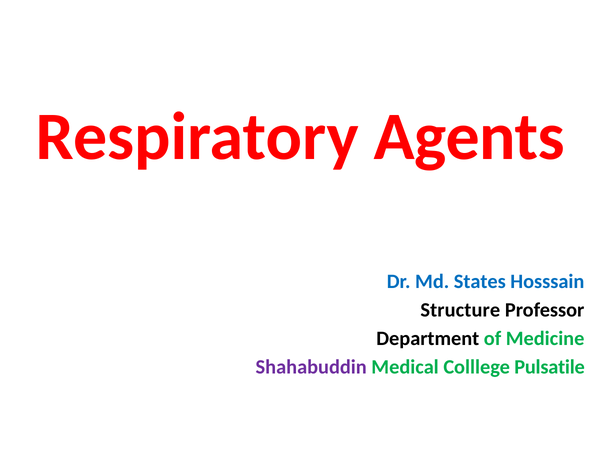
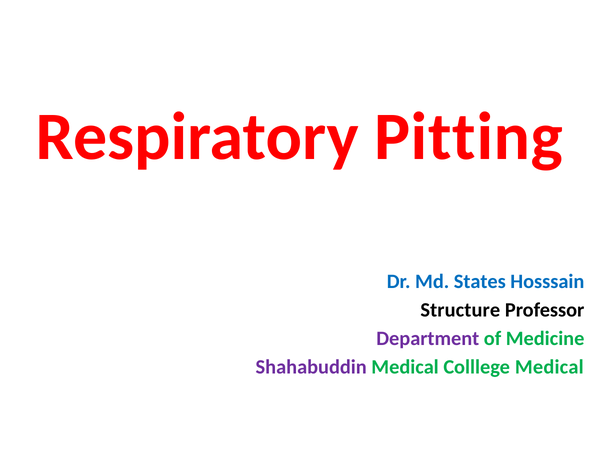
Agents: Agents -> Pitting
Department colour: black -> purple
Colllege Pulsatile: Pulsatile -> Medical
